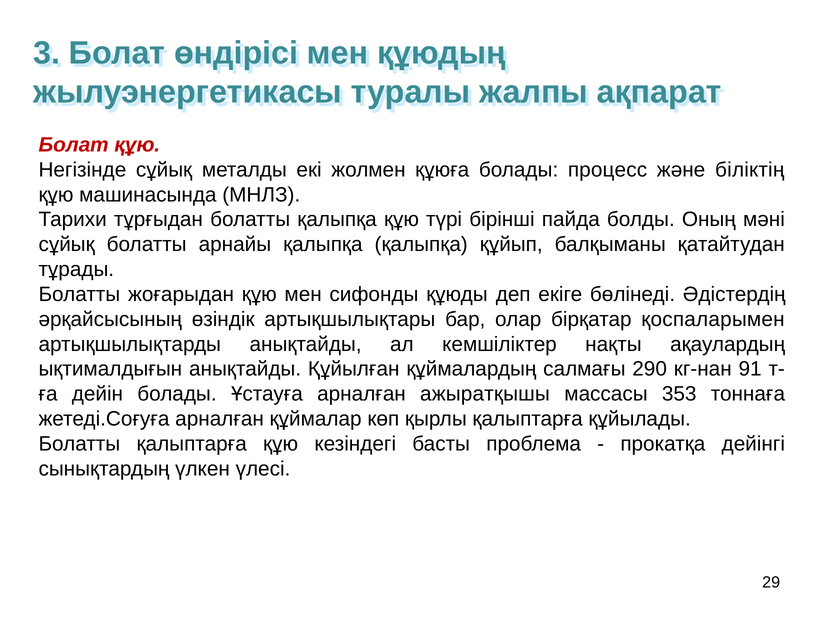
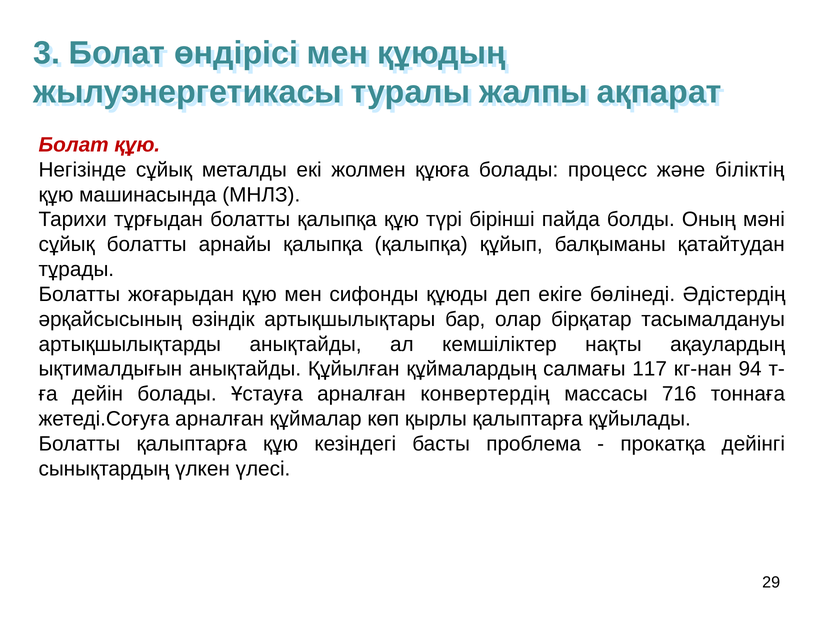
қоспаларымен: қоспаларымен -> тасымалдануы
290: 290 -> 117
91: 91 -> 94
ажыратқышы: ажыратқышы -> конвертердің
353: 353 -> 716
